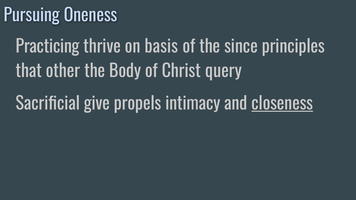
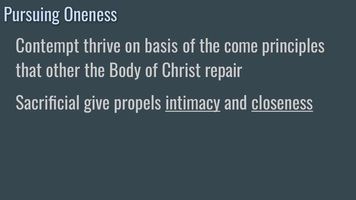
Practicing: Practicing -> Contempt
since: since -> come
query: query -> repair
intimacy underline: none -> present
